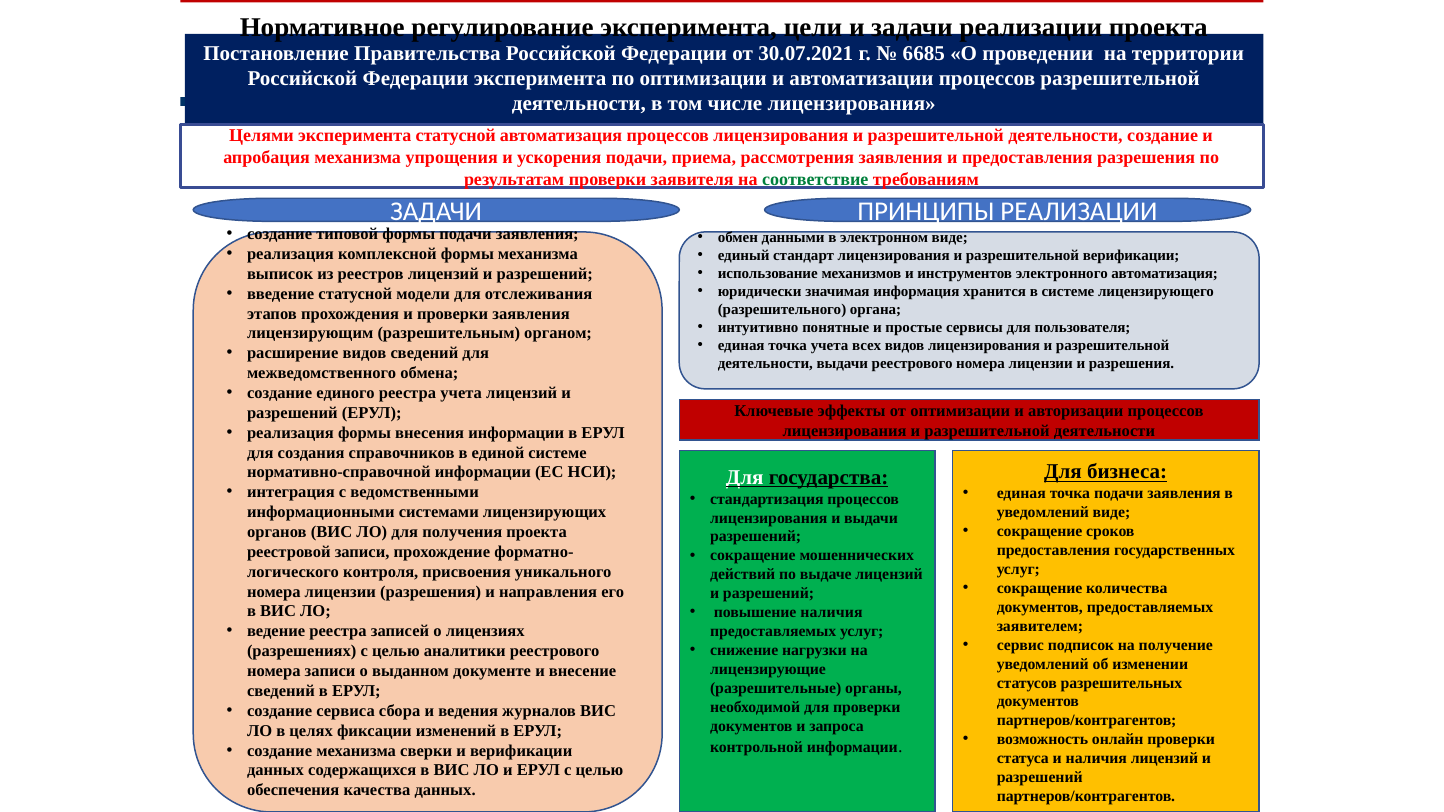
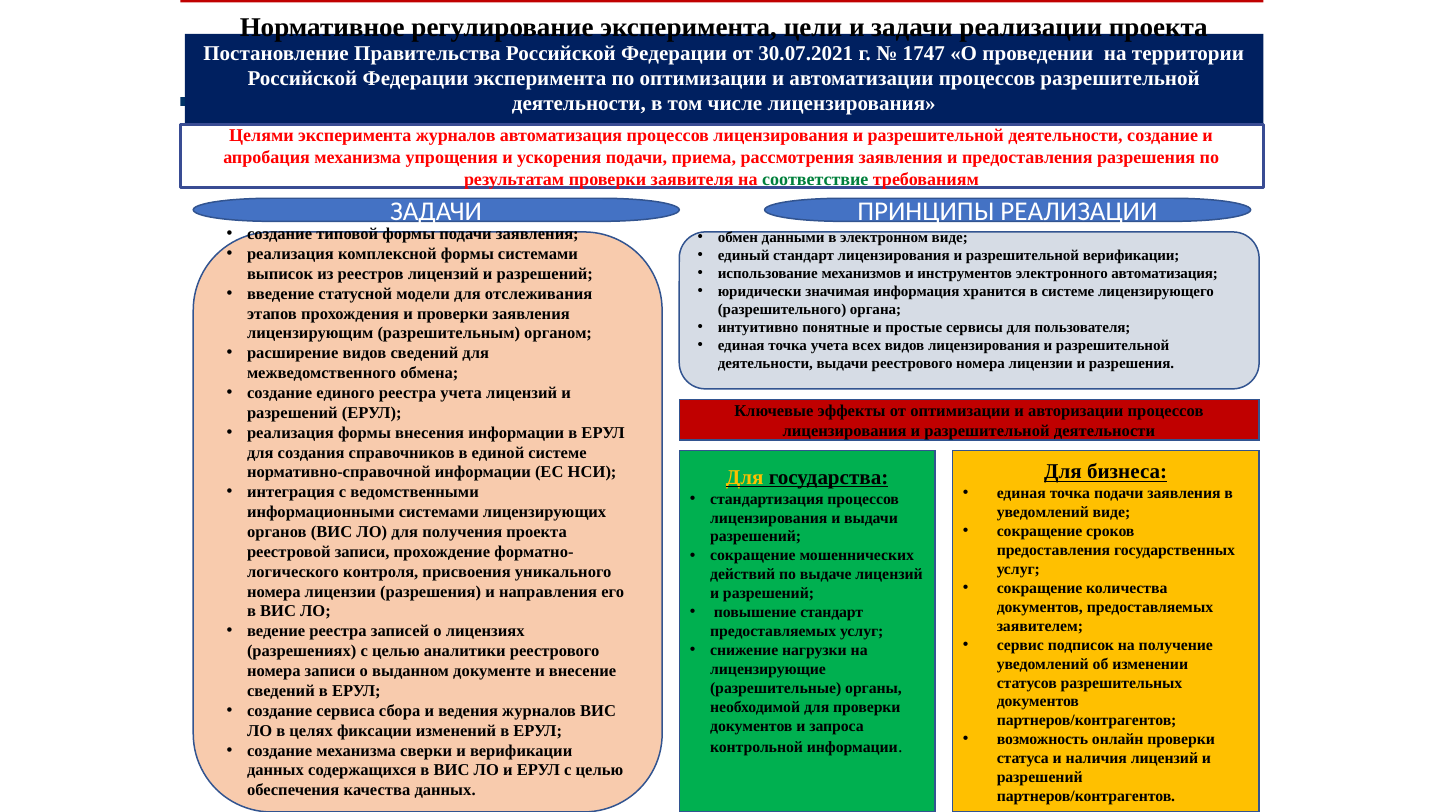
6685: 6685 -> 1747
эксперимента статусной: статусной -> журналов
формы механизма: механизма -> системами
Для at (745, 477) colour: white -> yellow
повышение наличия: наличия -> стандарт
